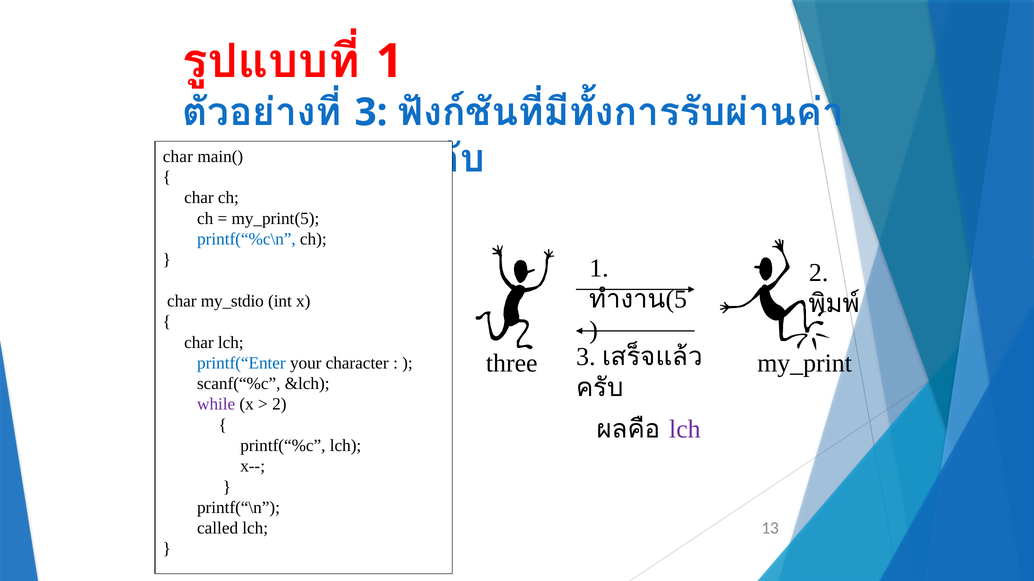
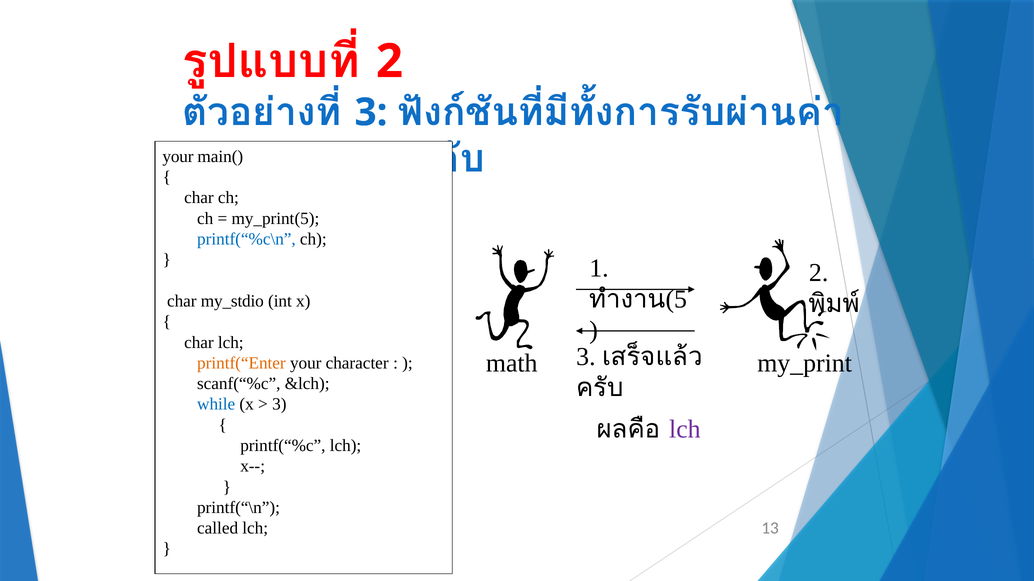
1 at (389, 61): 1 -> 2
char at (178, 157): char -> your
three: three -> math
printf(“Enter colour: blue -> orange
while colour: purple -> blue
2 at (279, 405): 2 -> 3
